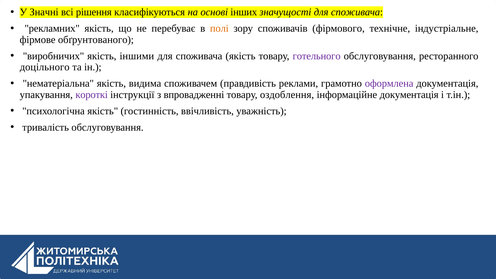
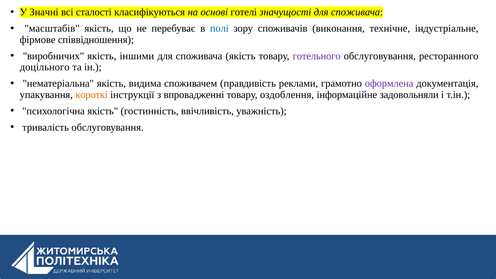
рішення: рішення -> сталості
інших: інших -> готелі
рекламних: рекламних -> масштабів
полі colour: orange -> blue
фірмового: фірмового -> виконання
обґрунтованого: обґрунтованого -> співвідношення
короткі colour: purple -> orange
інформаційне документація: документація -> задовольняли
